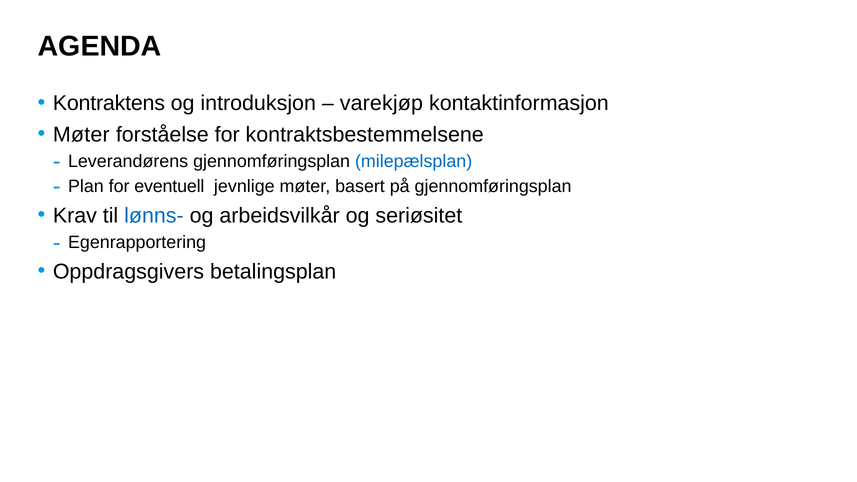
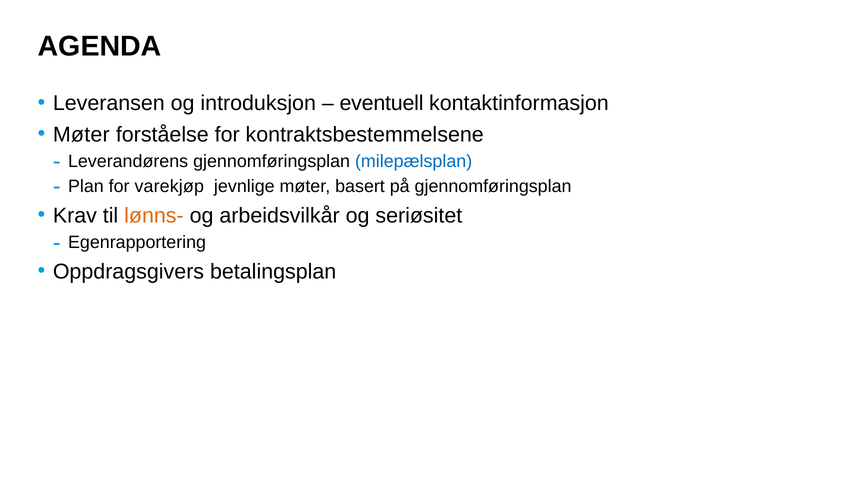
Kontraktens: Kontraktens -> Leveransen
varekjøp: varekjøp -> eventuell
eventuell: eventuell -> varekjøp
lønns- colour: blue -> orange
